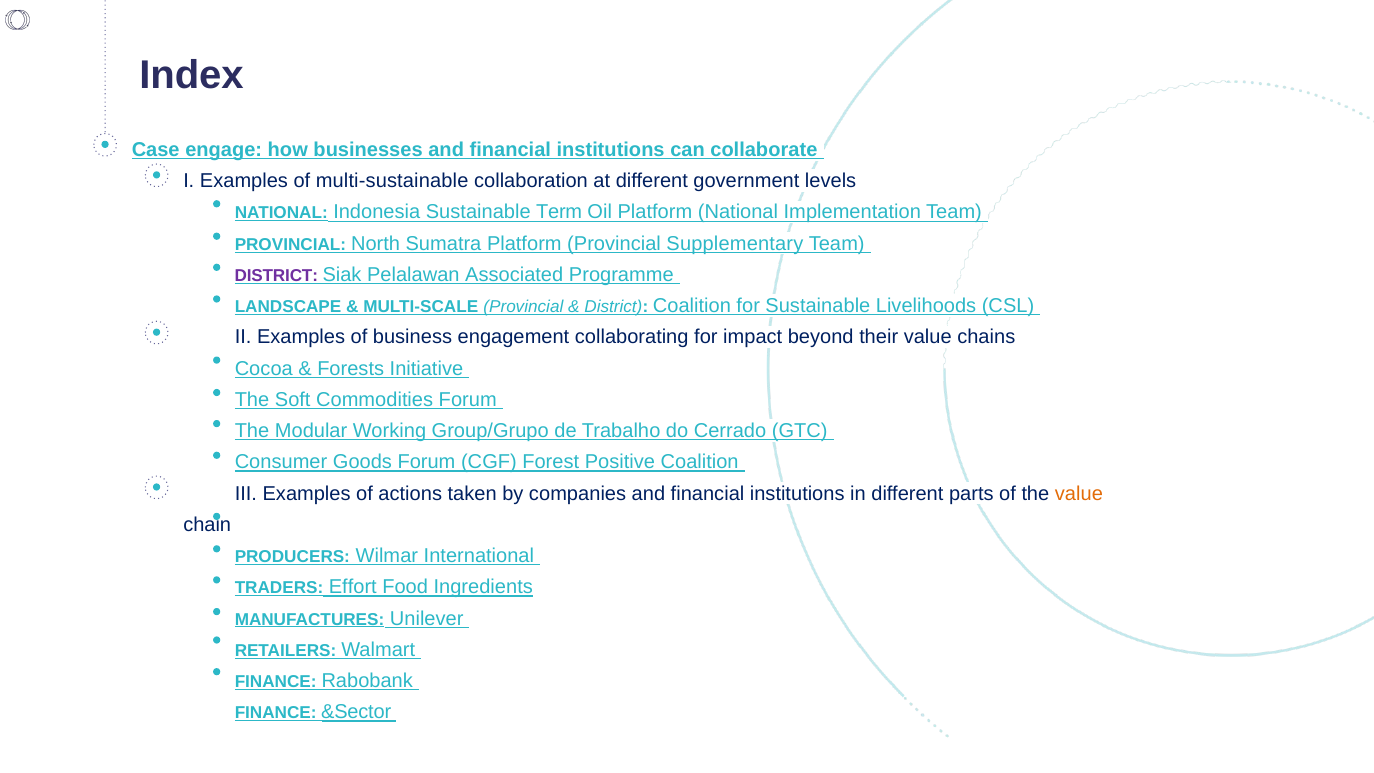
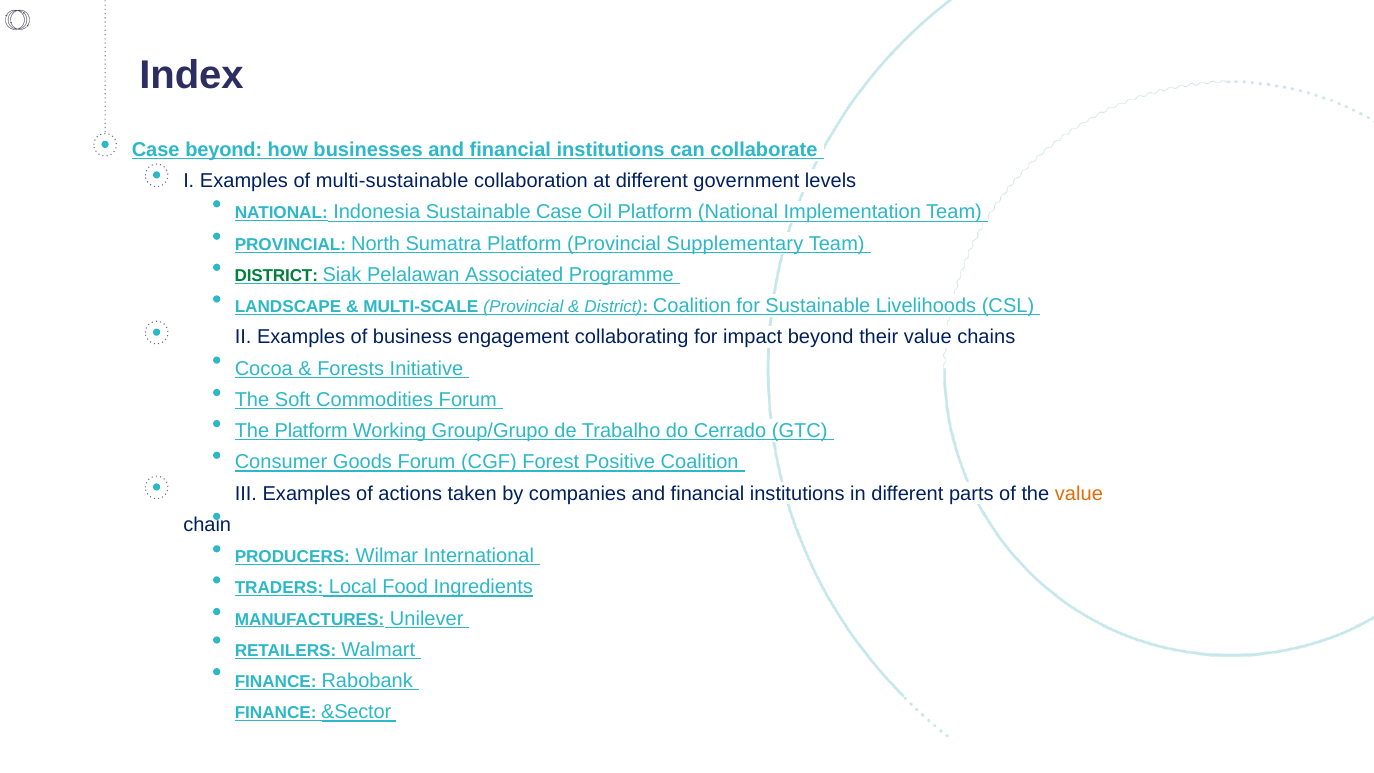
Case engage: engage -> beyond
Sustainable Term: Term -> Case
DISTRICT at (276, 276) colour: purple -> green
The Modular: Modular -> Platform
Effort: Effort -> Local
